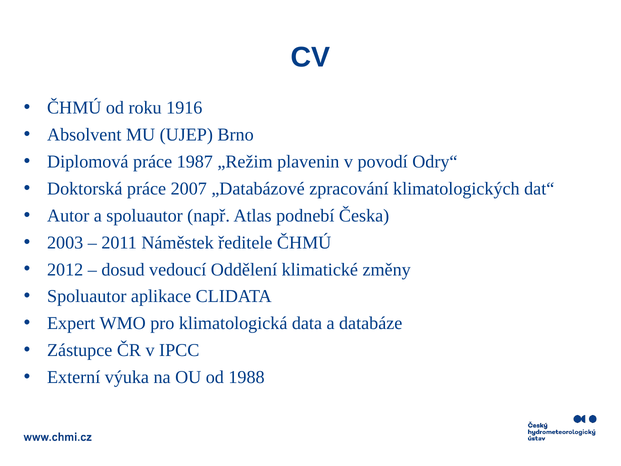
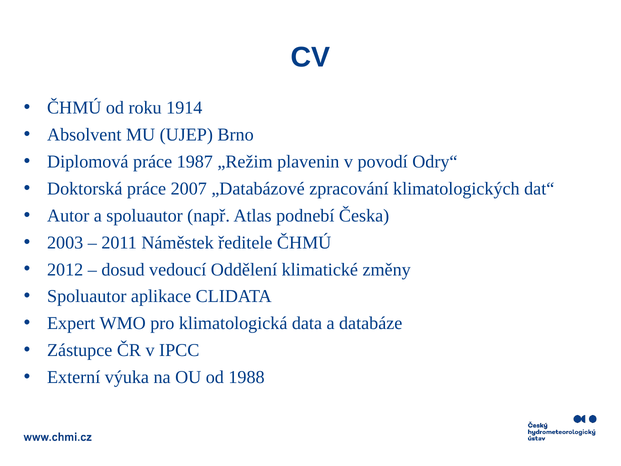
1916: 1916 -> 1914
